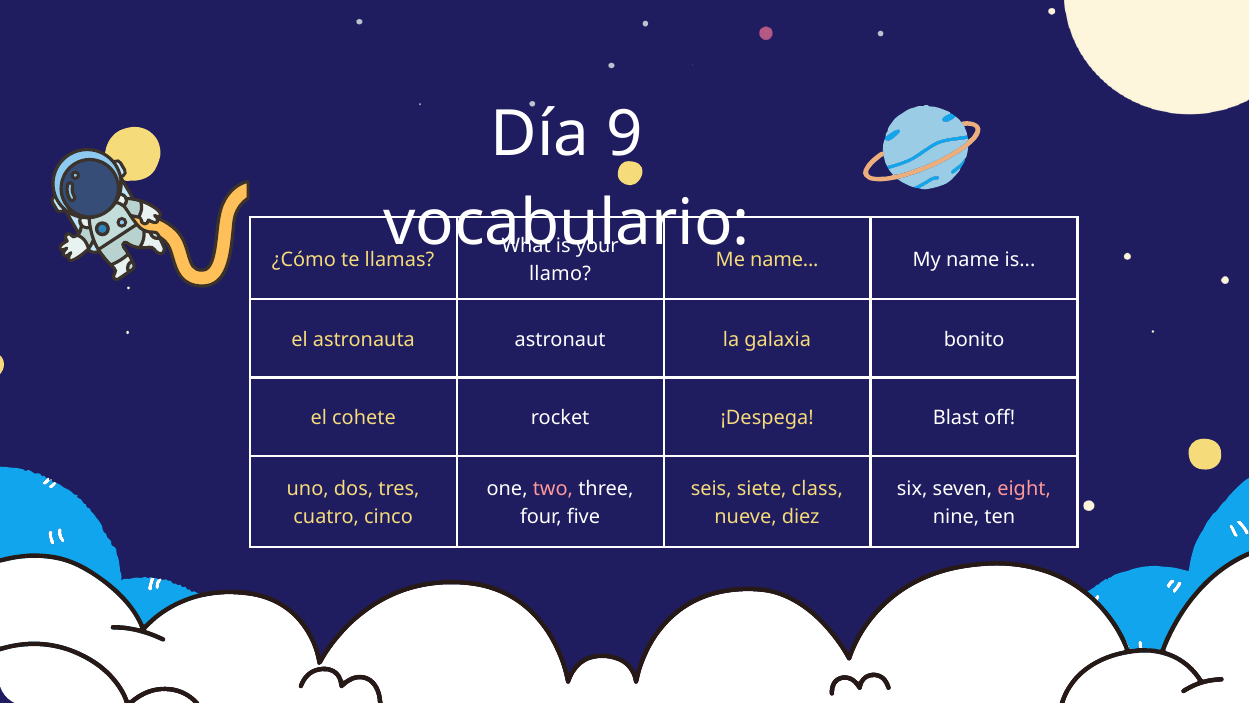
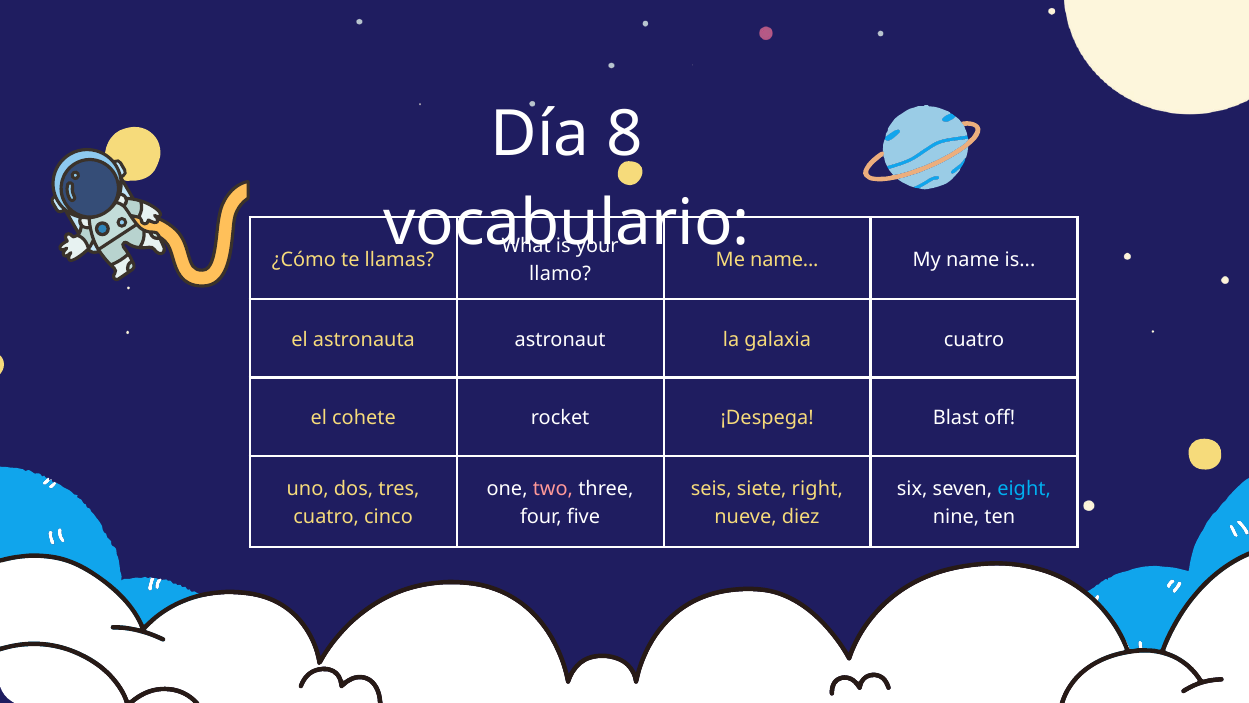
9: 9 -> 8
galaxia bonito: bonito -> cuatro
class: class -> right
eight colour: pink -> light blue
